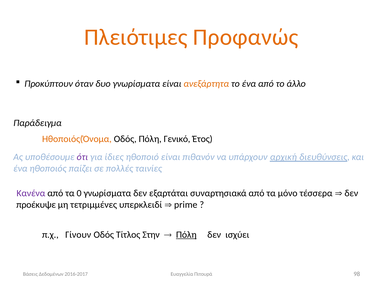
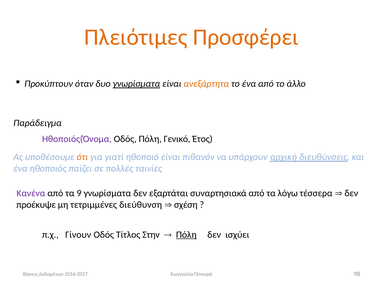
Προφανώς: Προφανώς -> Προσφέρει
γνωρίσματα at (136, 84) underline: none -> present
Ηθοποιός(Όνομα colour: orange -> purple
ότι colour: purple -> orange
ίδιες: ίδιες -> γιατί
0: 0 -> 9
μόνο: μόνο -> λόγω
υπερκλειδί: υπερκλειδί -> διεύθυνση
prime: prime -> σχέση
